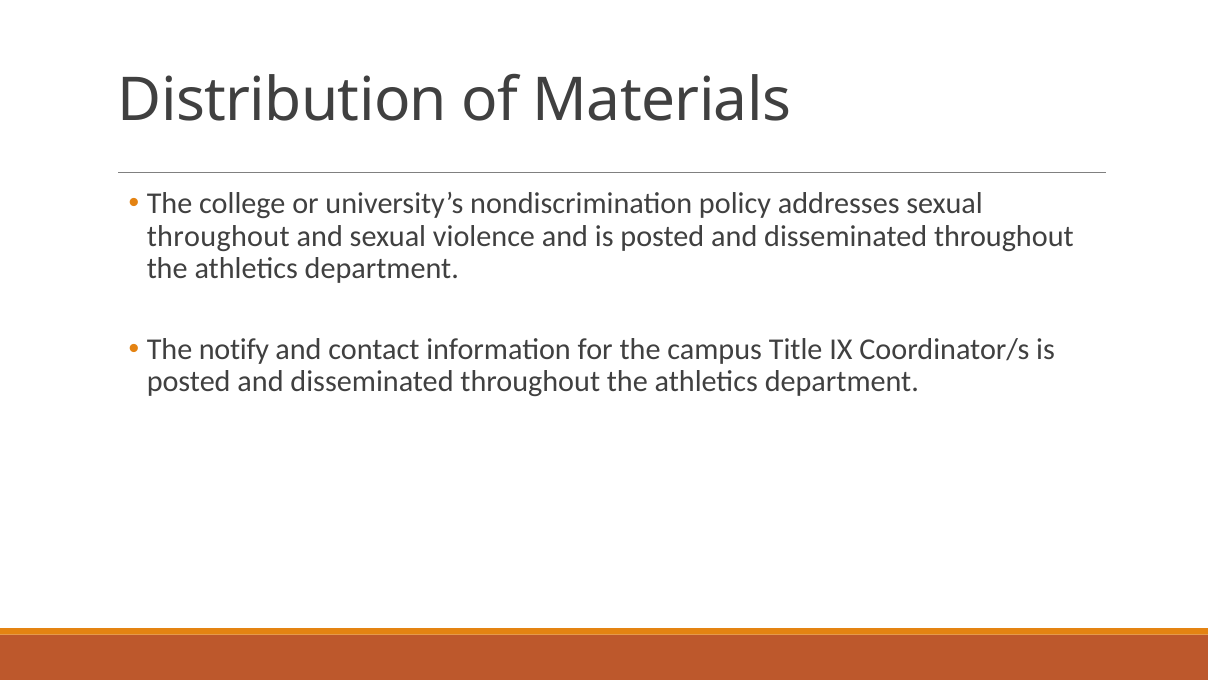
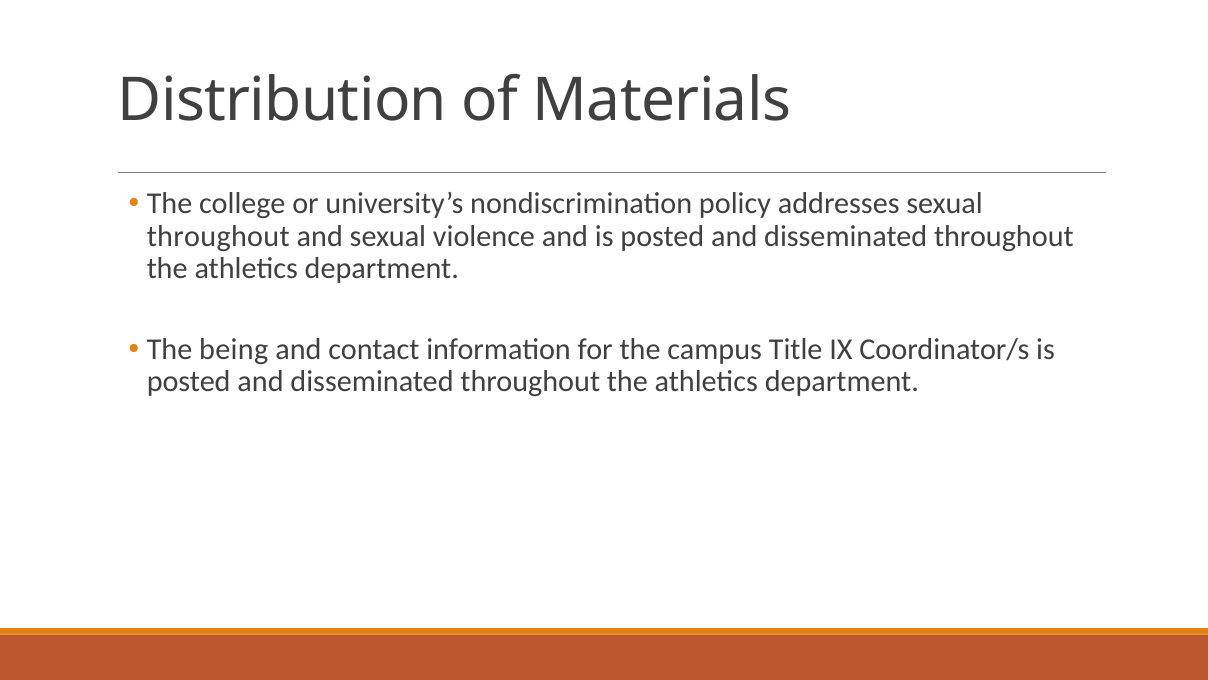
notify: notify -> being
